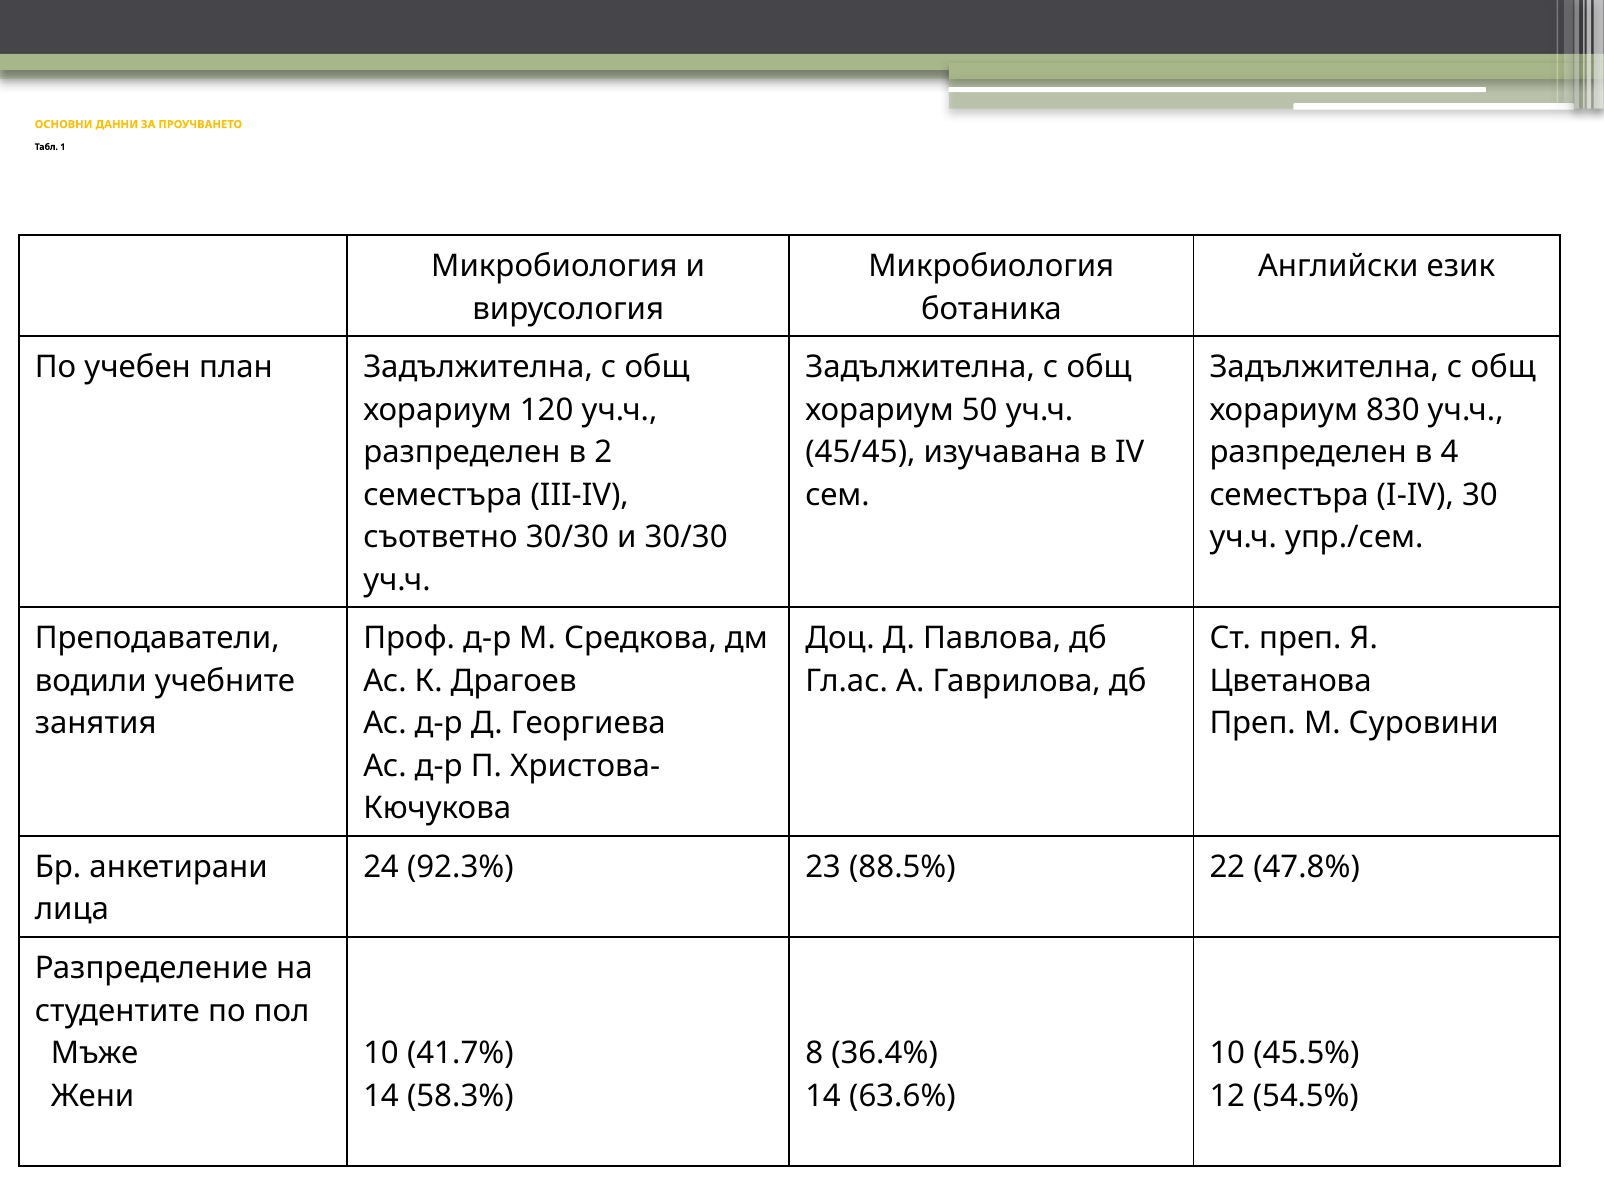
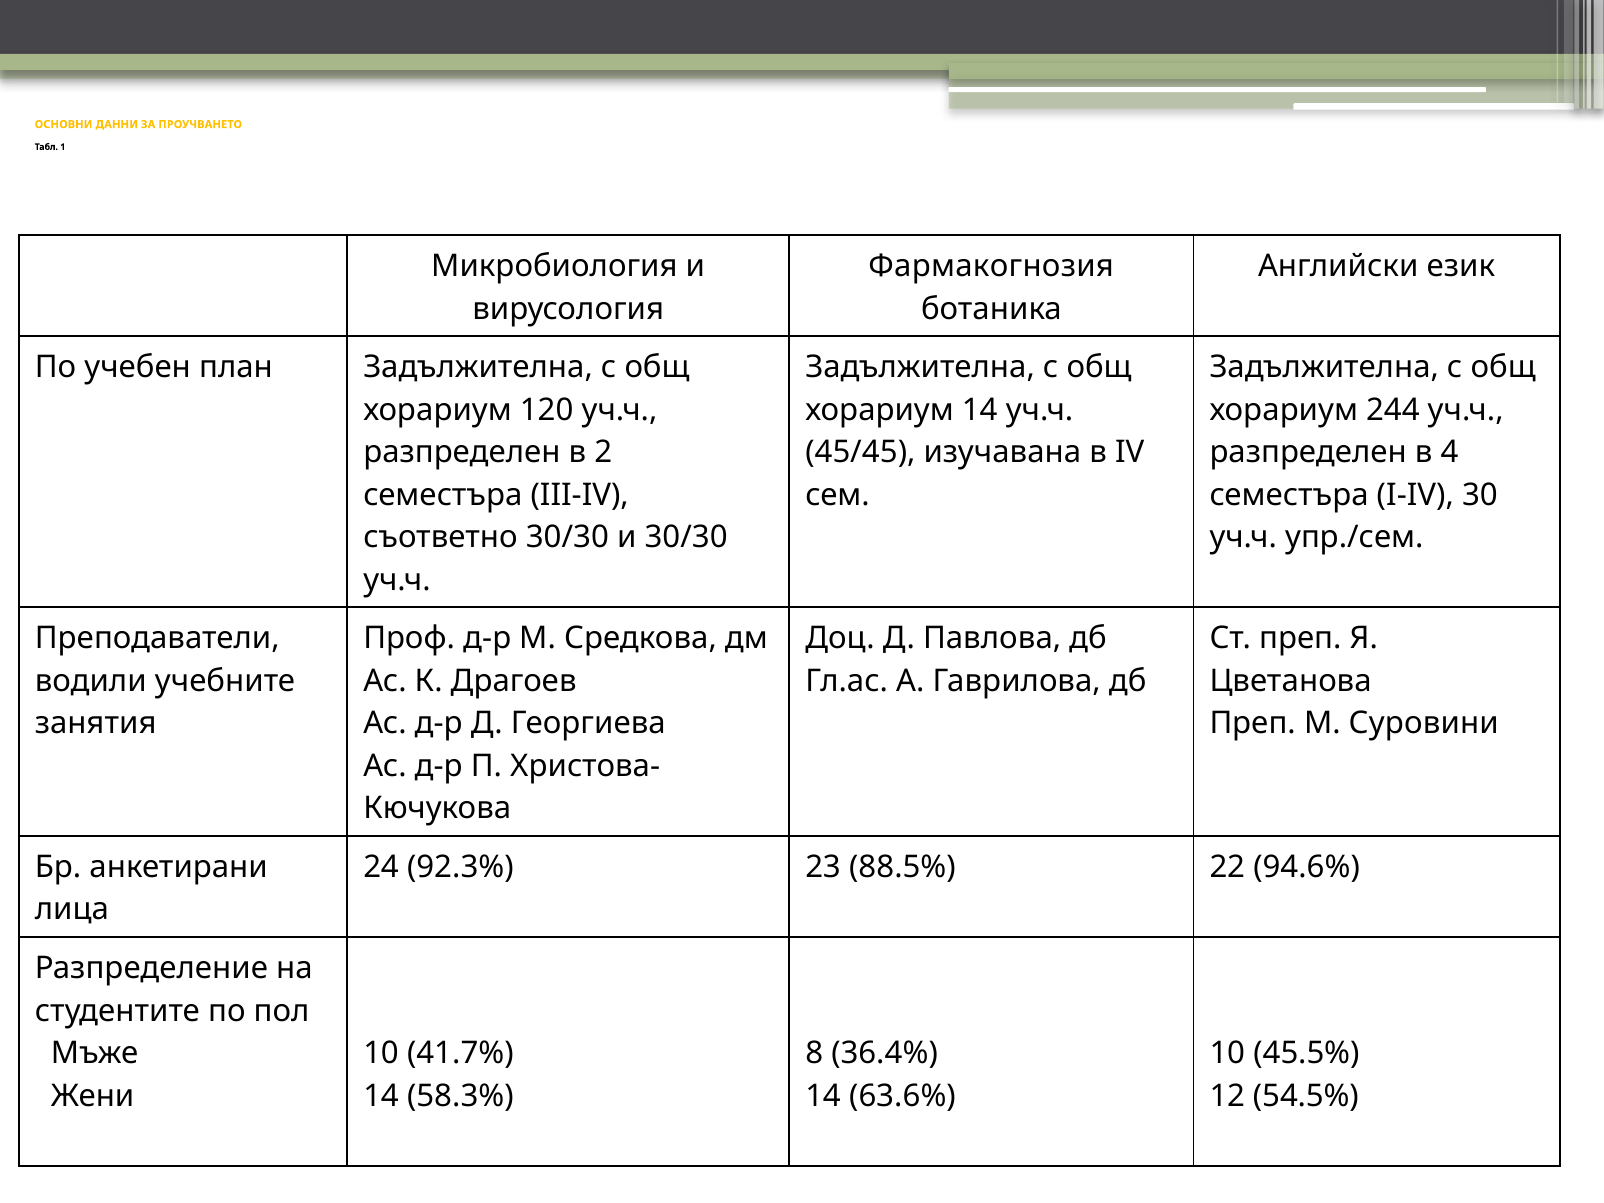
Микробиология at (991, 266): Микробиология -> Фармакогнозия
хорариум 50: 50 -> 14
830: 830 -> 244
47.8%: 47.8% -> 94.6%
